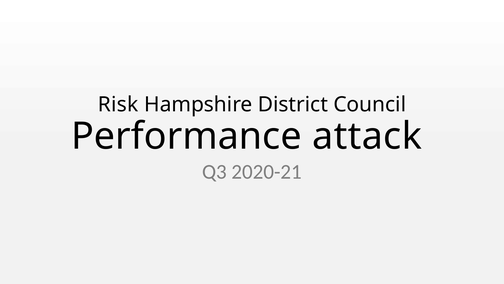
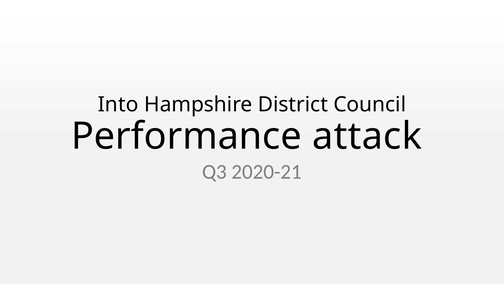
Risk: Risk -> Into
